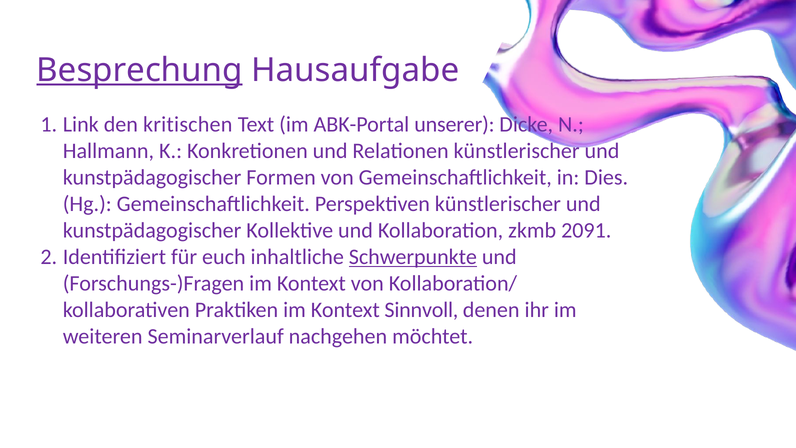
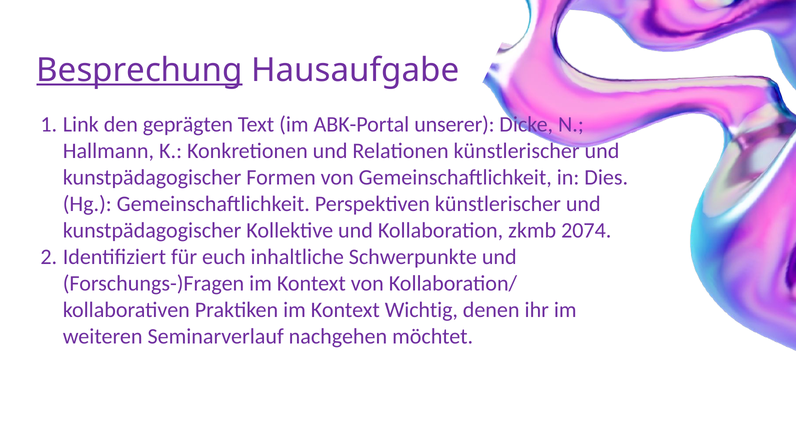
kritischen: kritischen -> geprägten
2091: 2091 -> 2074
Schwerpunkte underline: present -> none
Sinnvoll: Sinnvoll -> Wichtig
